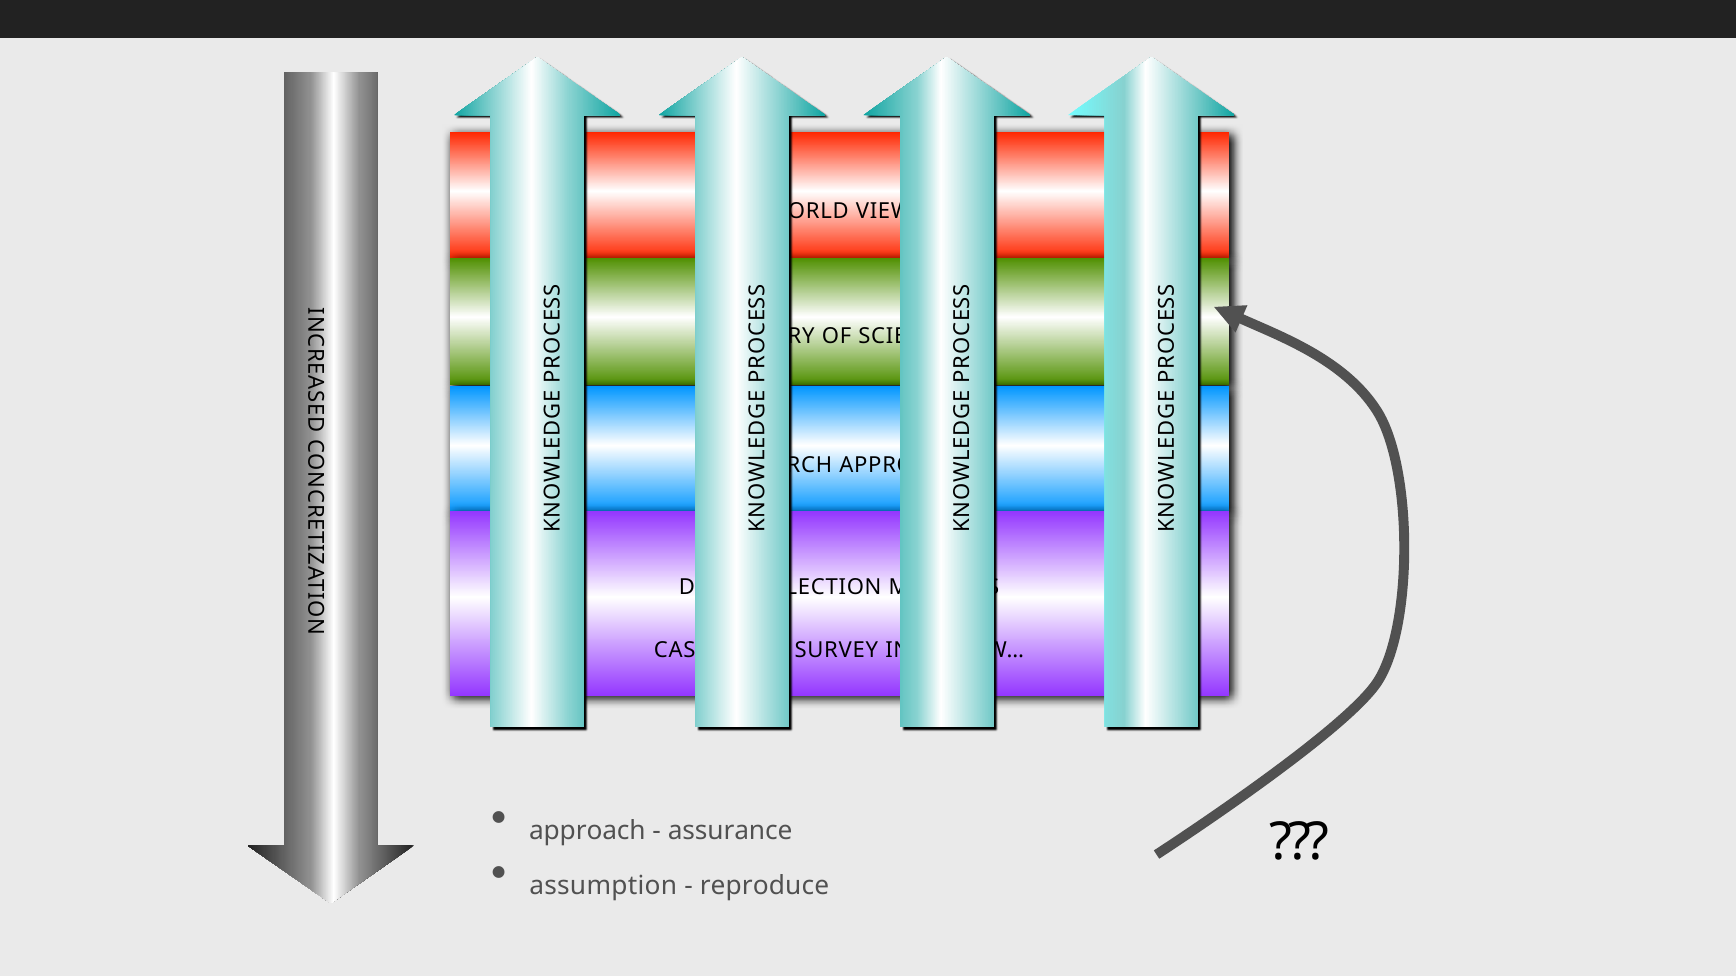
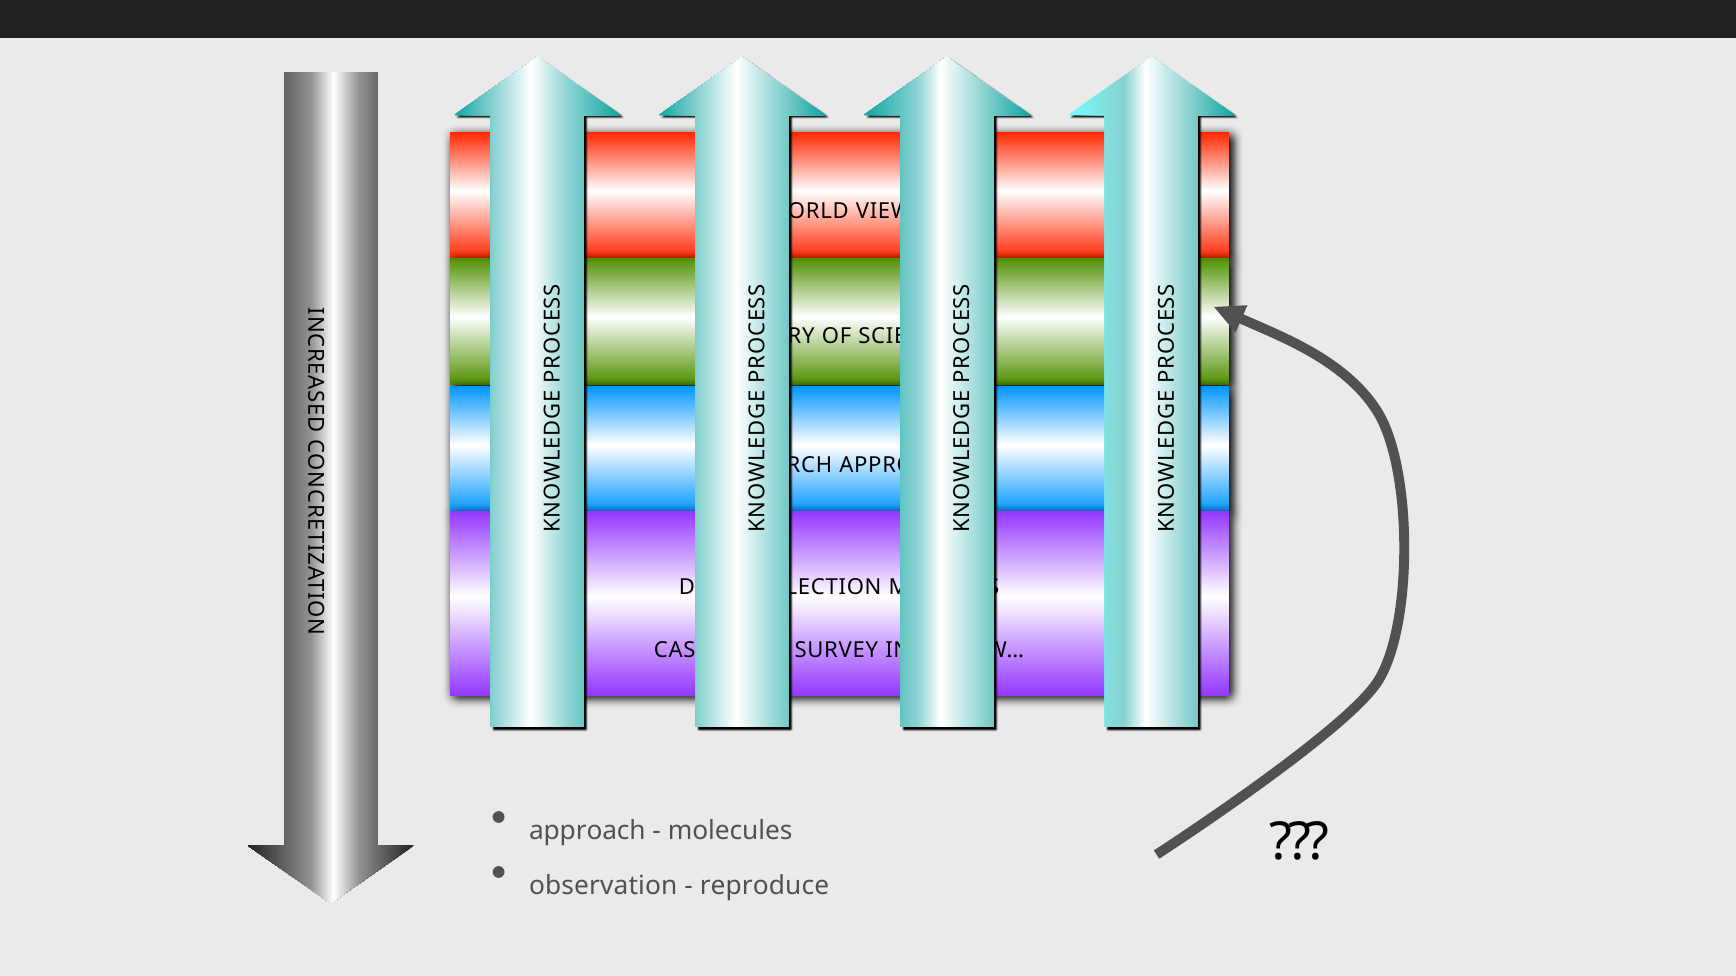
assurance: assurance -> molecules
assumption: assumption -> observation
